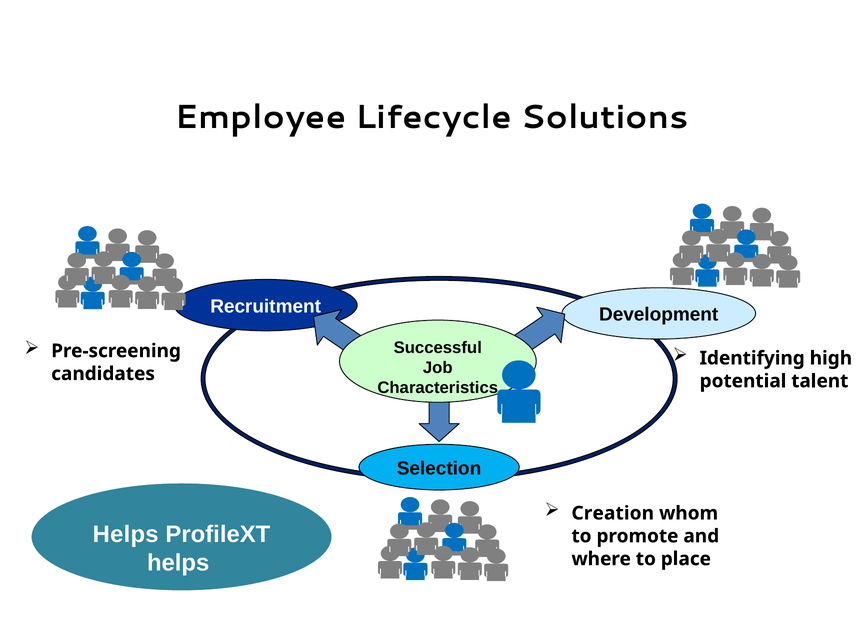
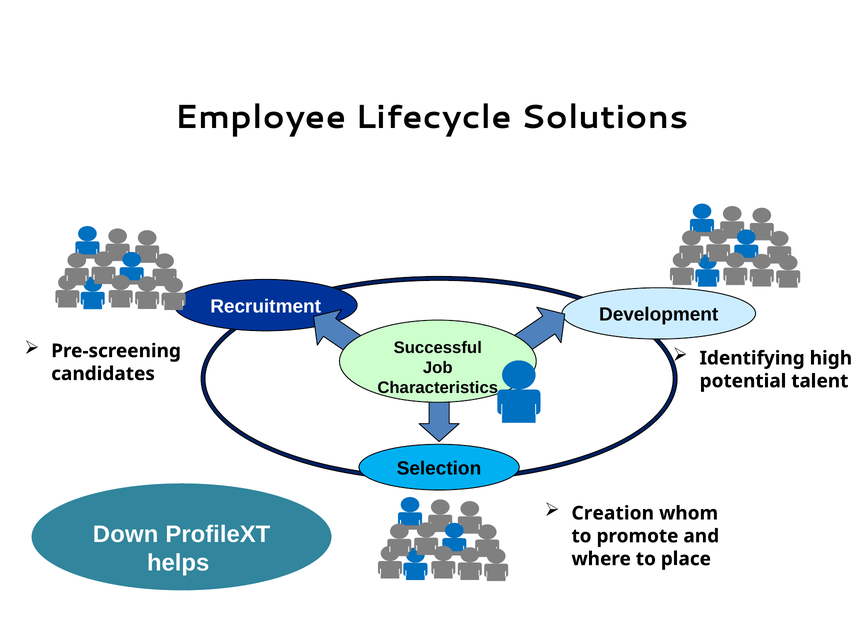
Helps at (126, 535): Helps -> Down
